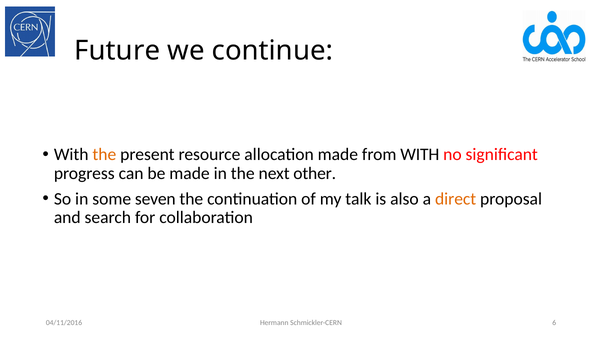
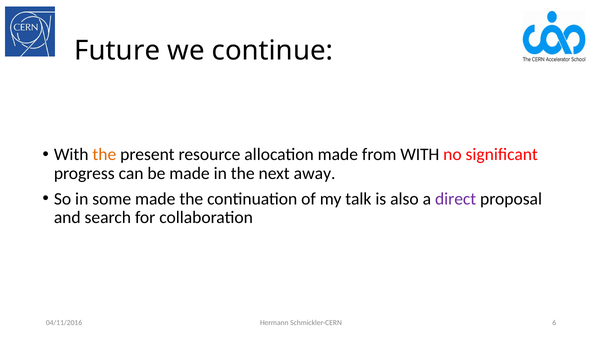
other: other -> away
some seven: seven -> made
direct colour: orange -> purple
